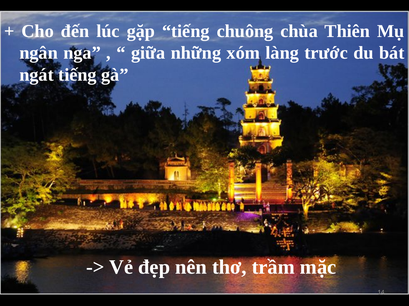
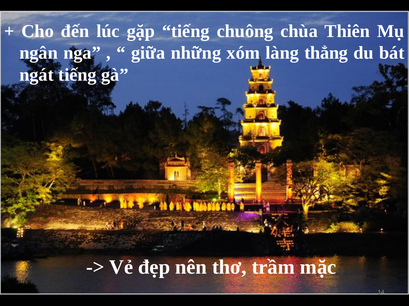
trước: trước -> thẳng
